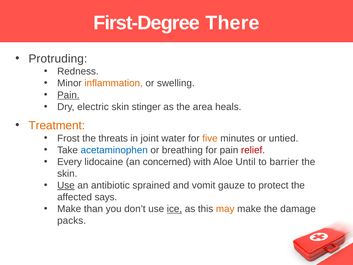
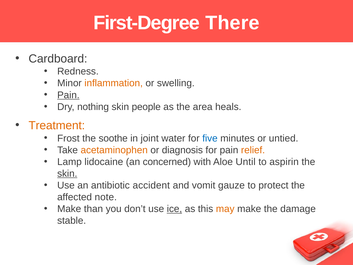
Protruding: Protruding -> Cardboard
electric: electric -> nothing
stinger: stinger -> people
threats: threats -> soothe
five colour: orange -> blue
acetaminophen colour: blue -> orange
breathing: breathing -> diagnosis
relief colour: red -> orange
Every: Every -> Lamp
barrier: barrier -> aspirin
skin at (67, 173) underline: none -> present
Use at (66, 185) underline: present -> none
sprained: sprained -> accident
says: says -> note
packs: packs -> stable
